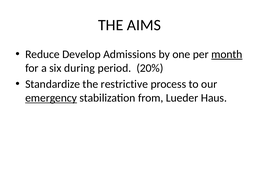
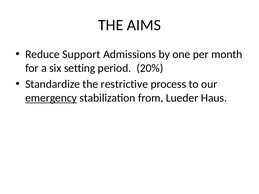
Develop: Develop -> Support
month underline: present -> none
during: during -> setting
